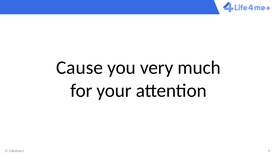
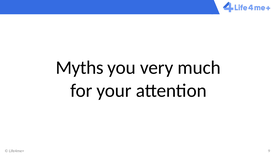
Cause: Cause -> Myths
